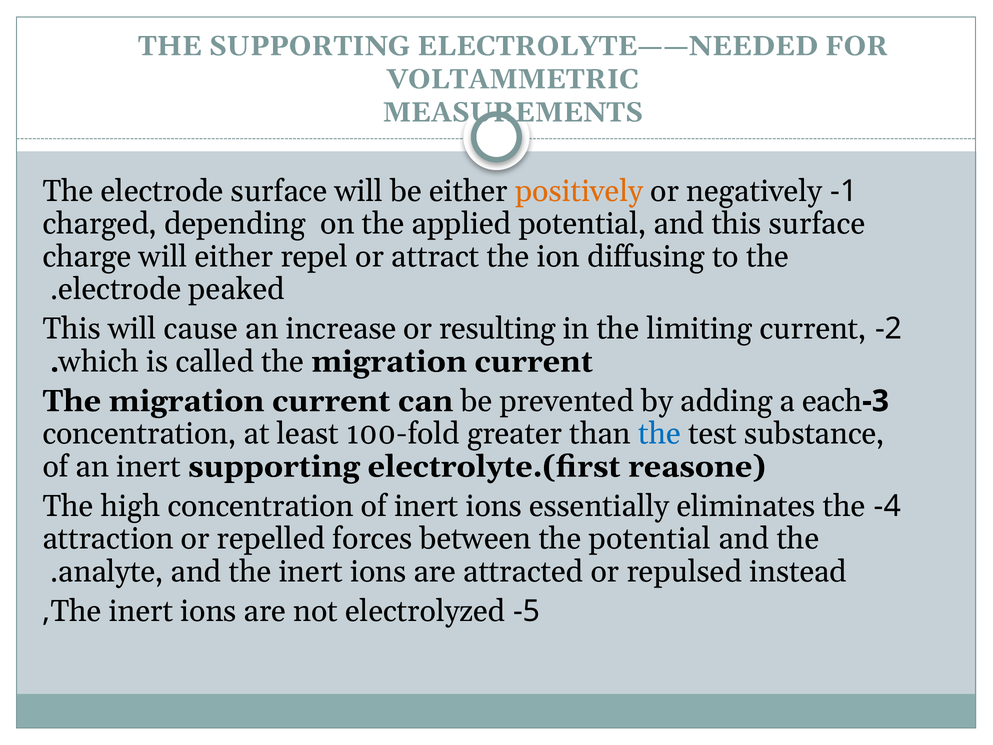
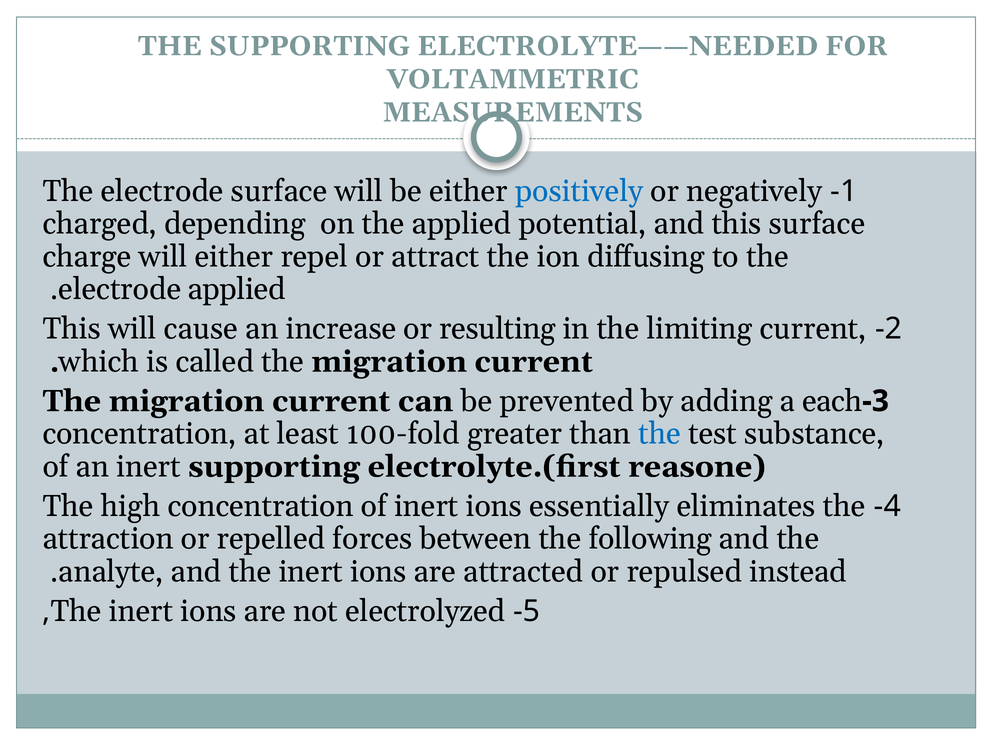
positively colour: orange -> blue
electrode peaked: peaked -> applied
the potential: potential -> following
